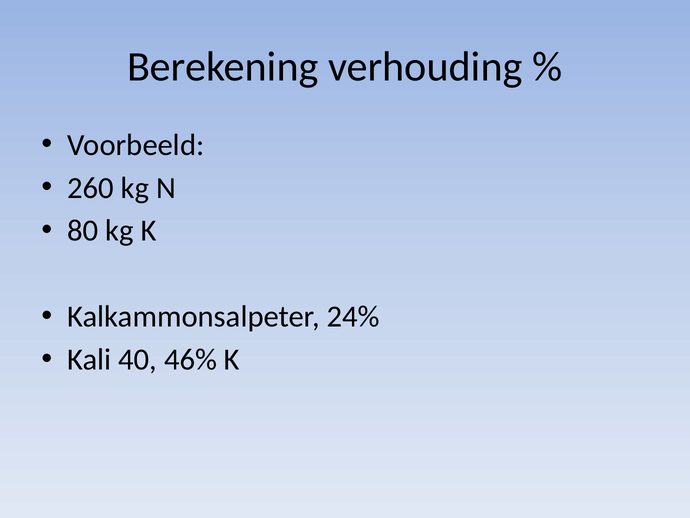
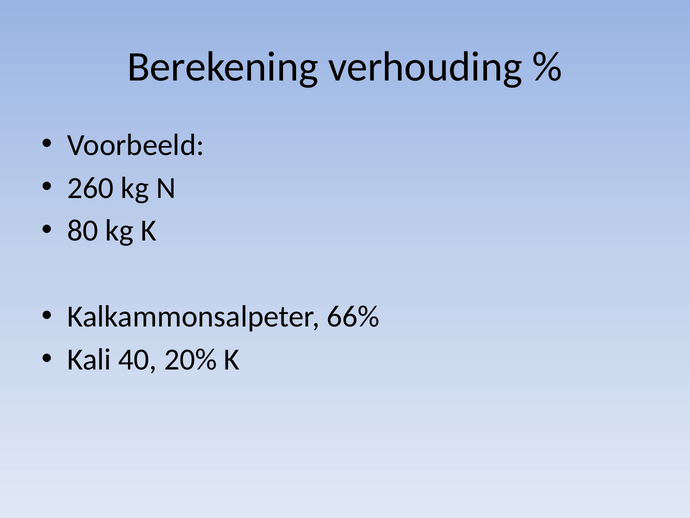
24%: 24% -> 66%
46%: 46% -> 20%
